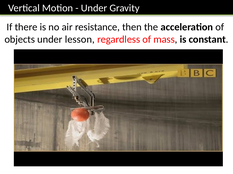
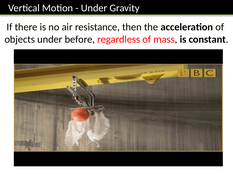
lesson: lesson -> before
